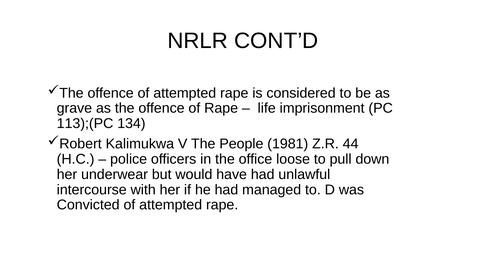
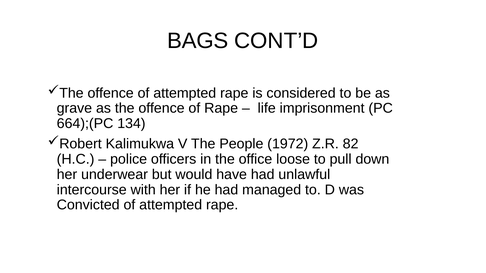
NRLR: NRLR -> BAGS
113);(PC: 113);(PC -> 664);(PC
1981: 1981 -> 1972
44: 44 -> 82
